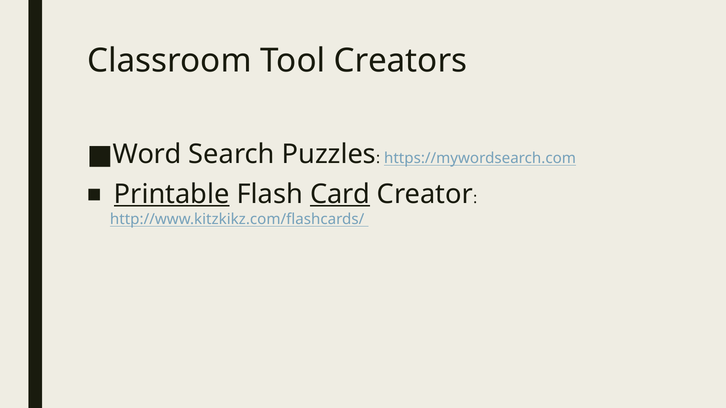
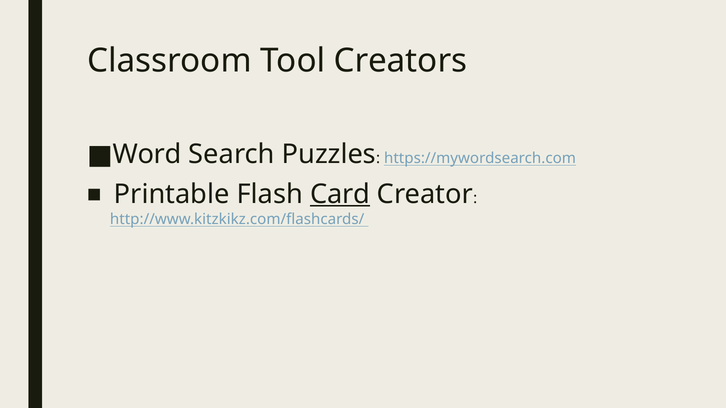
Printable underline: present -> none
